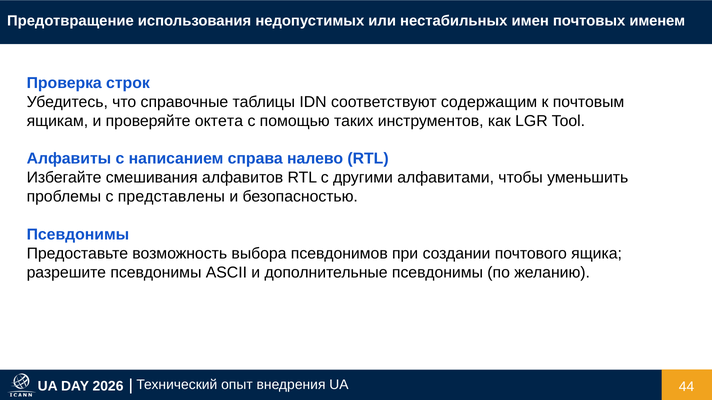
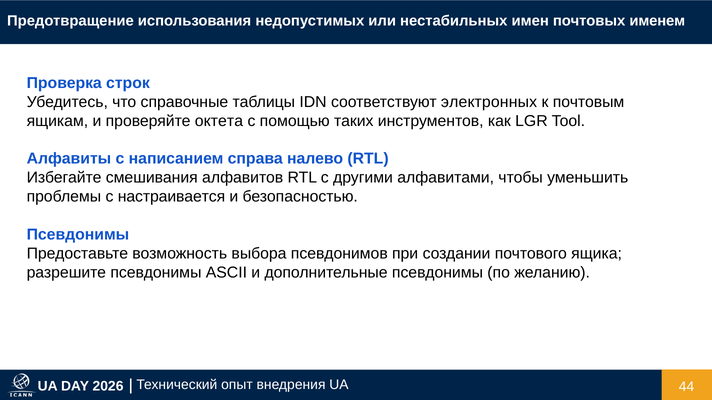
содержащим: содержащим -> электронных
представлены: представлены -> настраивается
